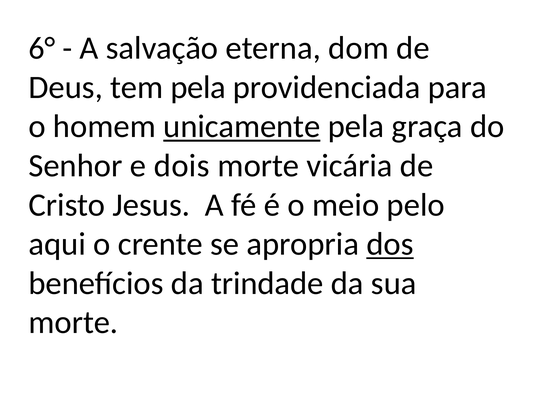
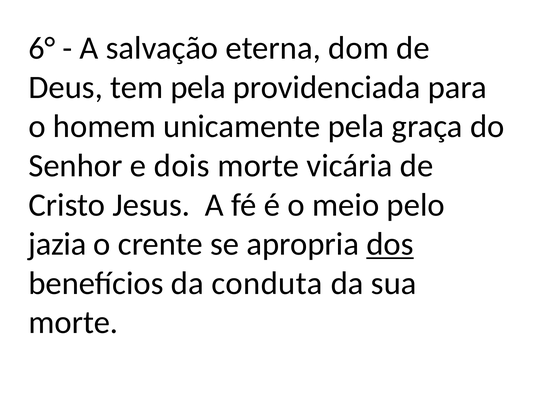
unicamente underline: present -> none
aqui: aqui -> jazia
trindade: trindade -> conduta
